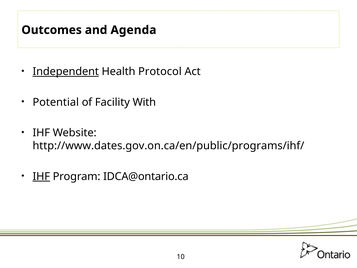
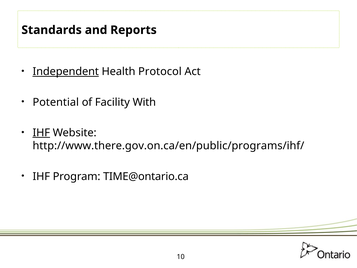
Outcomes: Outcomes -> Standards
Agenda: Agenda -> Reports
IHF at (41, 133) underline: none -> present
http://www.dates.gov.on.ca/en/public/programs/ihf/: http://www.dates.gov.on.ca/en/public/programs/ihf/ -> http://www.there.gov.on.ca/en/public/programs/ihf/
IHF at (41, 176) underline: present -> none
IDCA@ontario.ca: IDCA@ontario.ca -> TIME@ontario.ca
